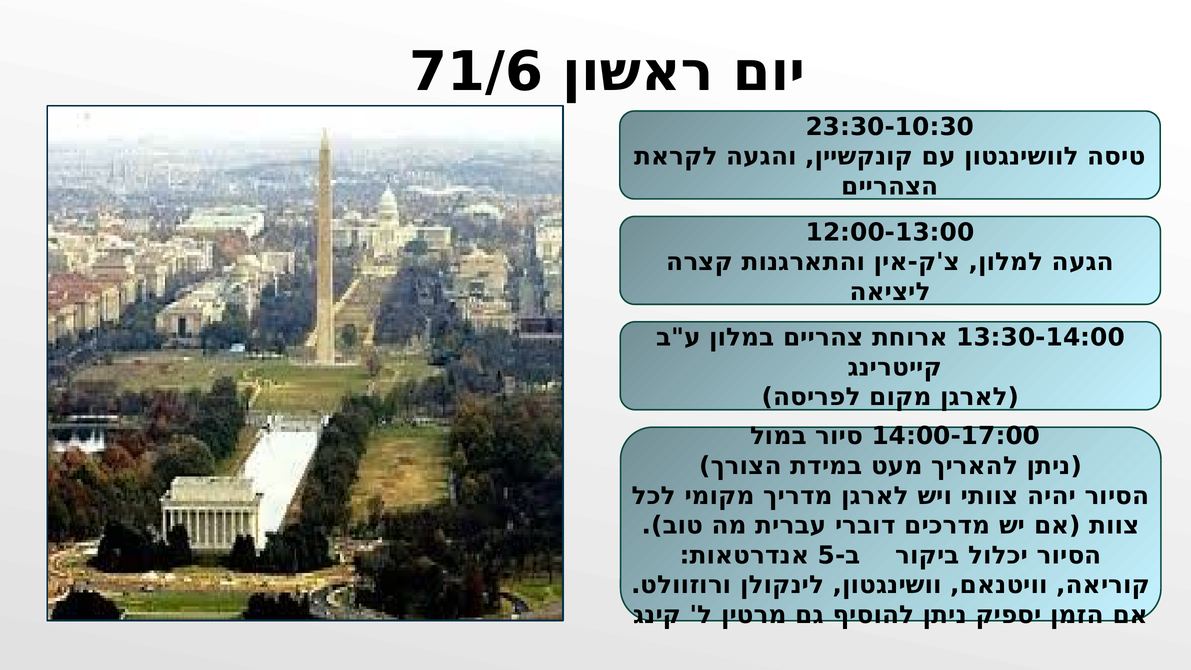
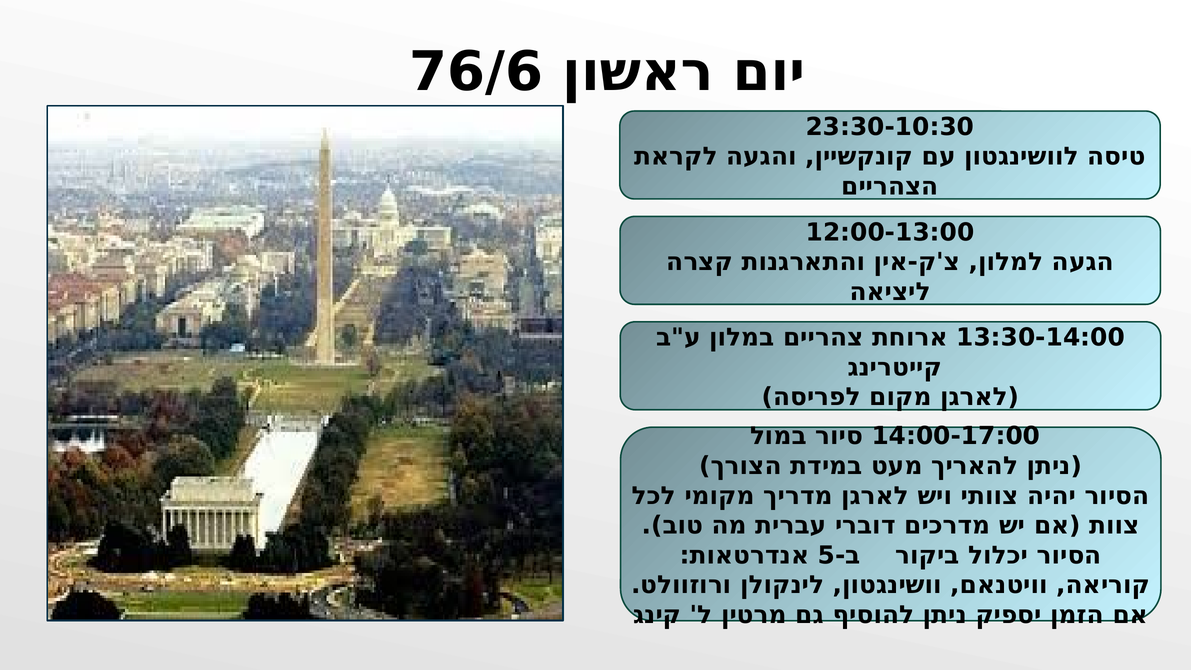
71/6: 71/6 -> 76/6
